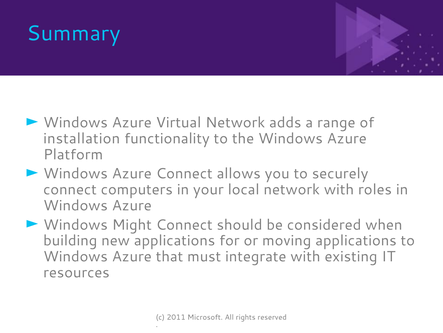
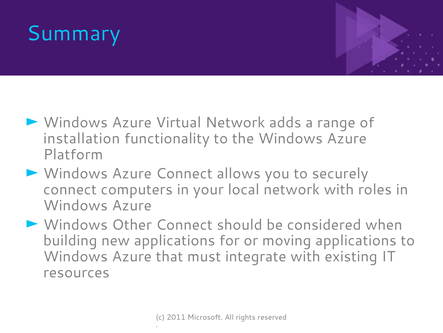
Might: Might -> Other
